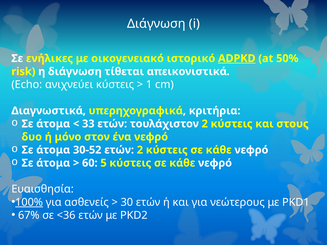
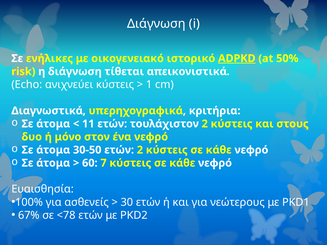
33: 33 -> 11
30-52: 30-52 -> 30-50
5: 5 -> 7
100% underline: present -> none
<36: <36 -> <78
